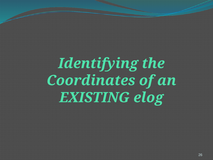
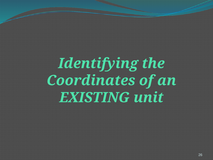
elog: elog -> unit
